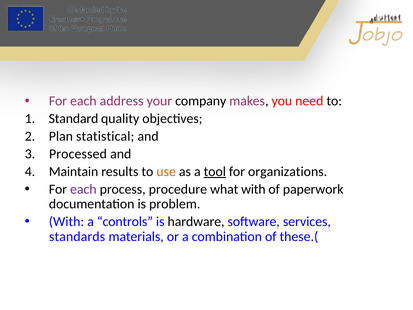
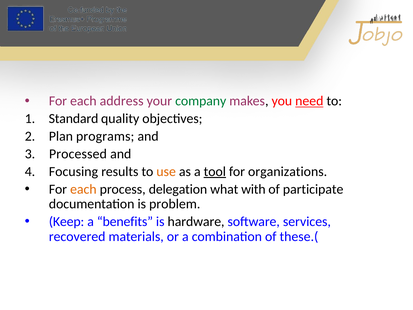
company colour: black -> green
need underline: none -> present
statistical: statistical -> programs
Maintain: Maintain -> Focusing
each at (83, 189) colour: purple -> orange
procedure: procedure -> delegation
paperwork: paperwork -> participate
With at (66, 221): With -> Keep
controls: controls -> benefits
standards: standards -> recovered
